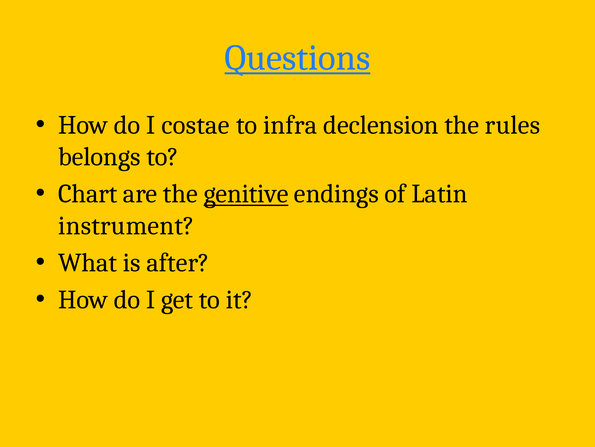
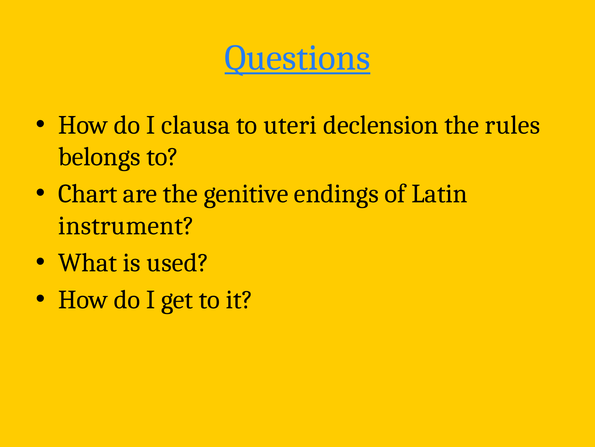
costae: costae -> clausa
infra: infra -> uteri
genitive underline: present -> none
after: after -> used
